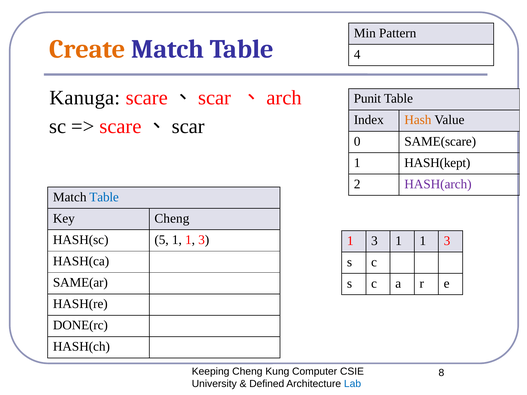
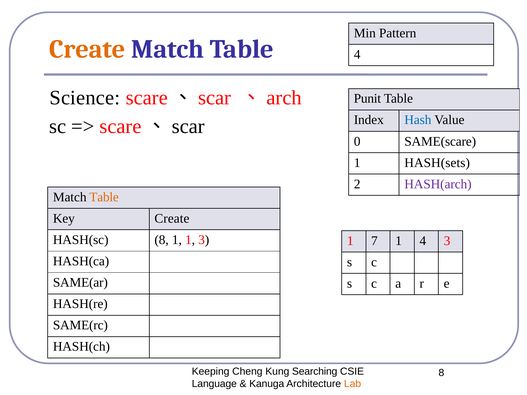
Kanuga: Kanuga -> Science
Hash colour: orange -> blue
HASH(kept: HASH(kept -> HASH(sets
Table at (104, 197) colour: blue -> orange
Key Cheng: Cheng -> Create
HASH(sc 5: 5 -> 8
3 at (374, 241): 3 -> 7
1 at (423, 241): 1 -> 4
DONE(rc: DONE(rc -> SAME(rc
Computer: Computer -> Searching
University: University -> Language
Defined: Defined -> Kanuga
Lab colour: blue -> orange
